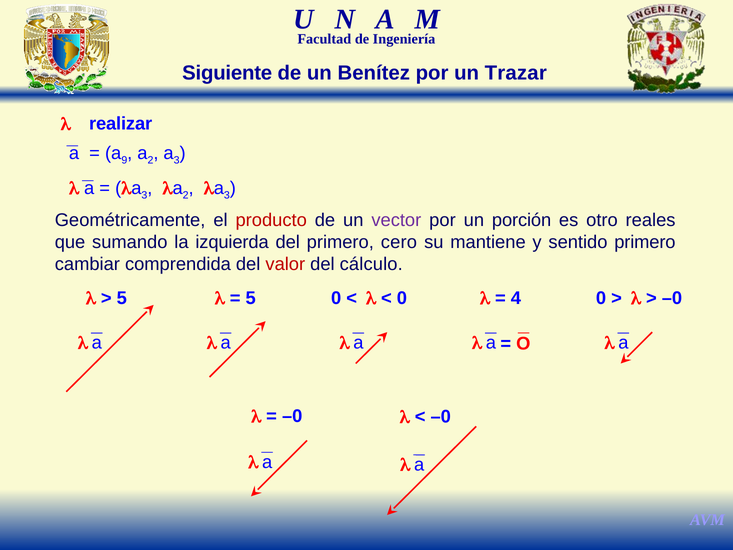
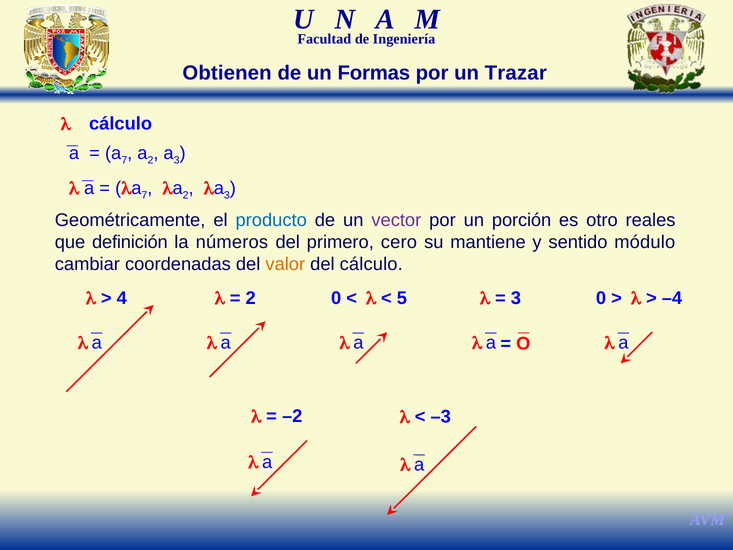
Siguiente: Siguiente -> Obtienen
Benítez: Benítez -> Formas
l realizar: realizar -> cálculo
a 9: 9 -> 7
3 at (144, 195): 3 -> 7
producto colour: red -> blue
sumando: sumando -> definición
izquierda: izquierda -> números
sentido primero: primero -> módulo
comprendida: comprendida -> coordenadas
valor colour: red -> orange
0 at (402, 298): 0 -> 5
–0 at (672, 298): –0 -> –4
5 at (122, 298): 5 -> 4
5 at (251, 298): 5 -> 2
4 at (516, 298): 4 -> 3
–0 at (292, 416): –0 -> –2
–0 at (441, 417): –0 -> –3
